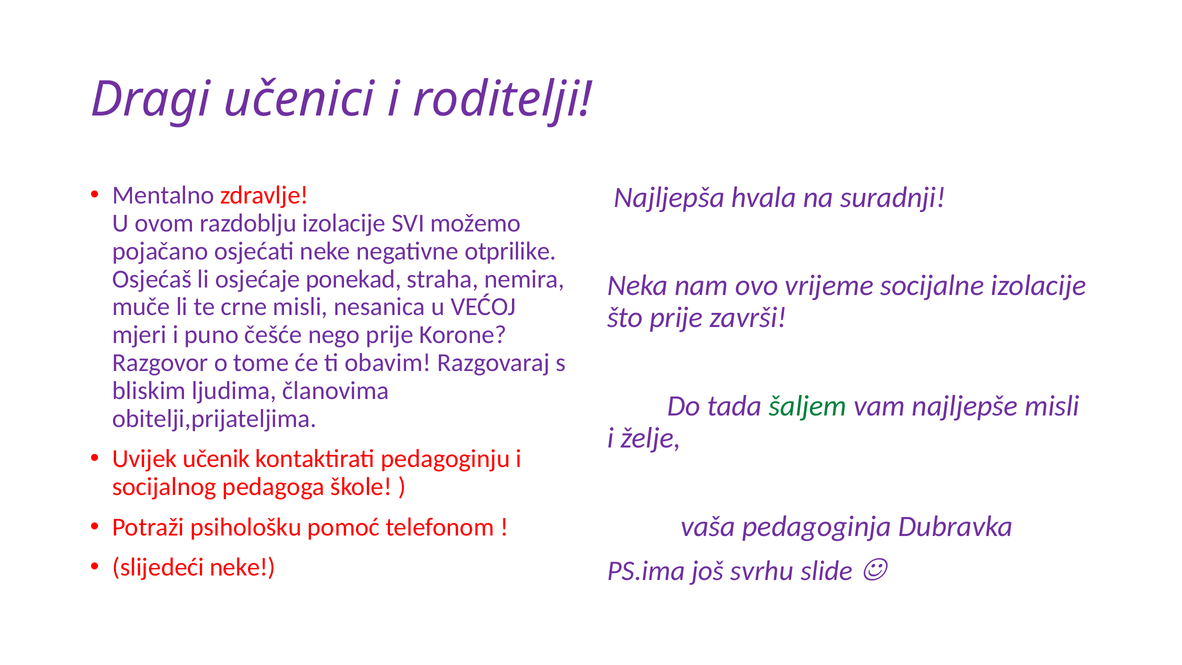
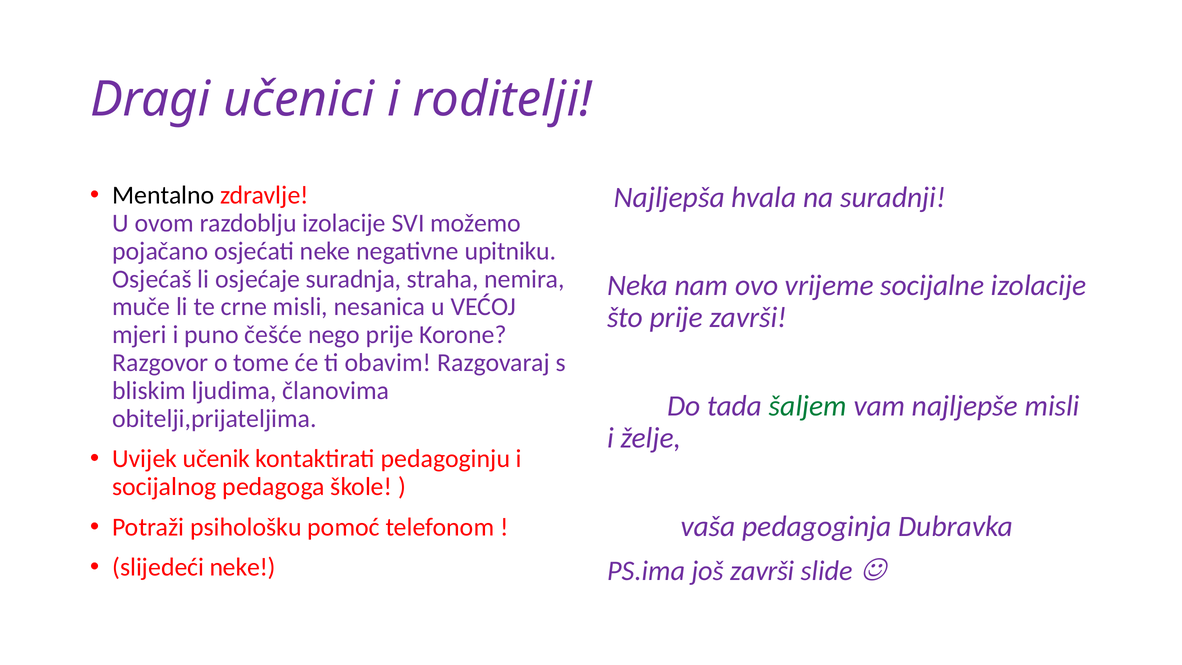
Mentalno colour: purple -> black
otprilike: otprilike -> upitniku
ponekad: ponekad -> suradnja
još svrhu: svrhu -> završi
